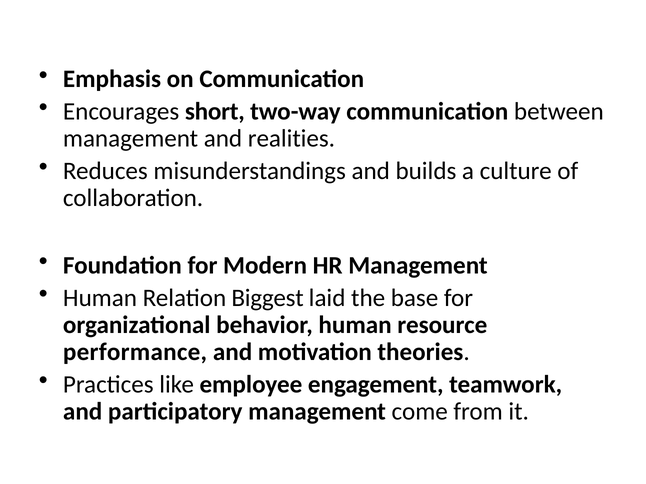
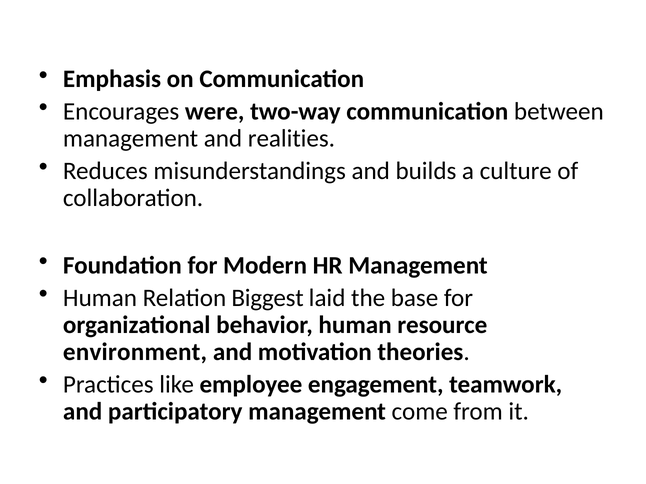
short: short -> were
performance: performance -> environment
